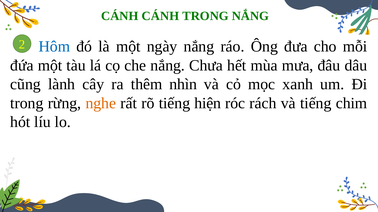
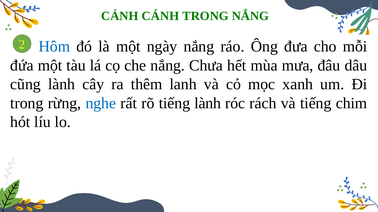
nhìn: nhìn -> lanh
nghe colour: orange -> blue
tiếng hiện: hiện -> lành
